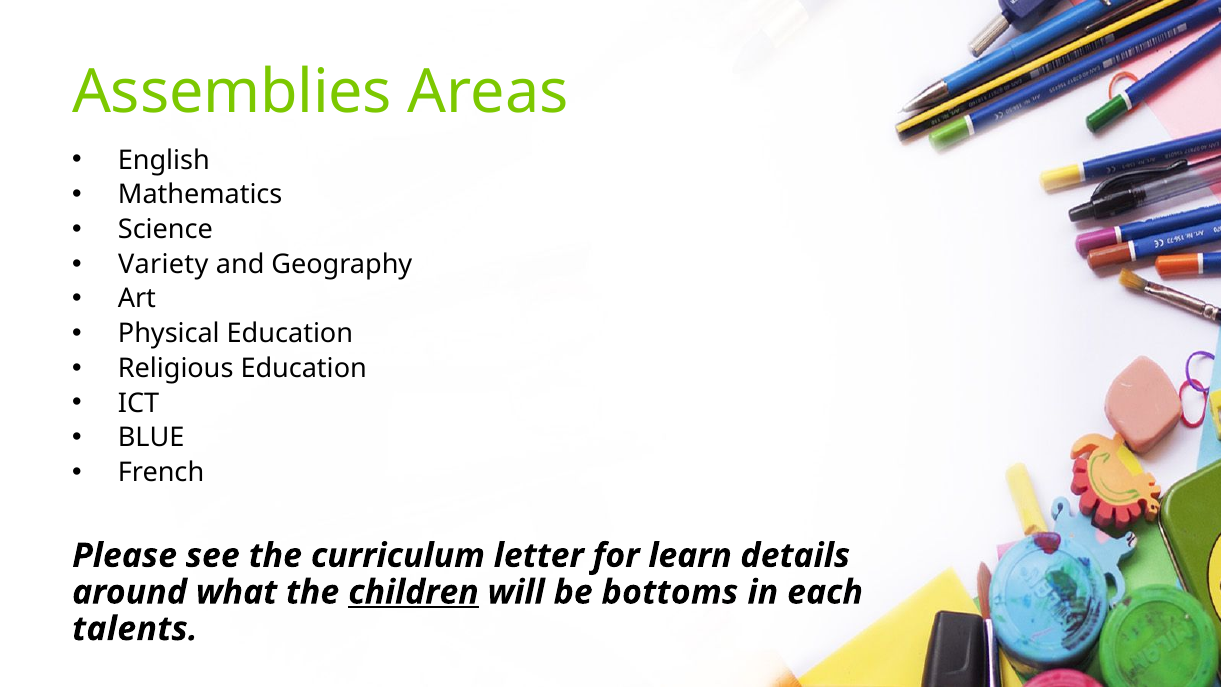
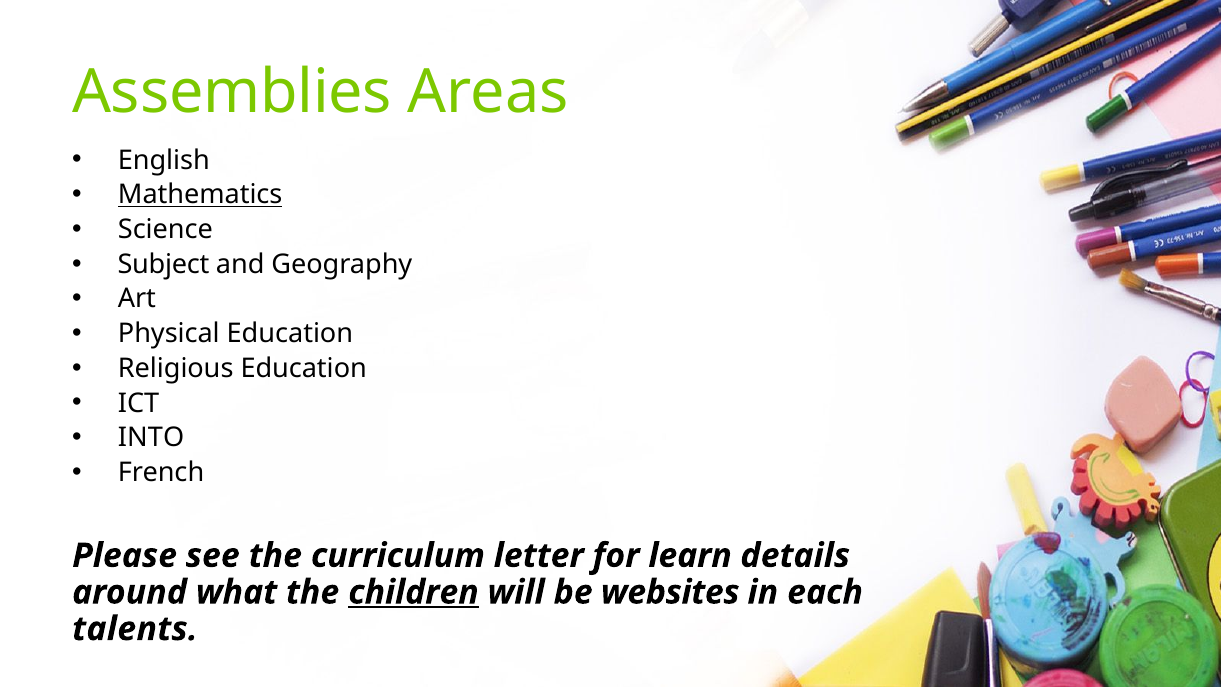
Mathematics underline: none -> present
Variety: Variety -> Subject
BLUE: BLUE -> INTO
bottoms: bottoms -> websites
